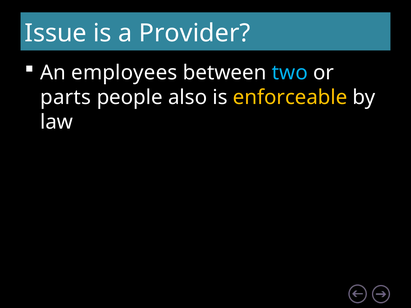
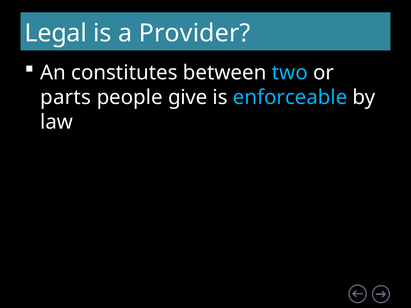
Issue: Issue -> Legal
employees: employees -> constitutes
also: also -> give
enforceable colour: yellow -> light blue
